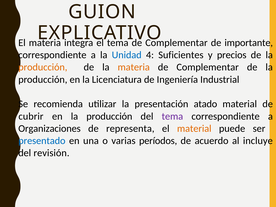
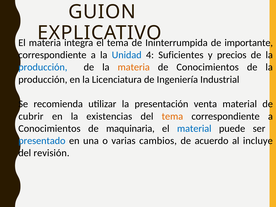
Complementar at (176, 43): Complementar -> Ininterrumpida
producción at (43, 67) colour: orange -> blue
Complementar at (208, 67): Complementar -> Conocimientos
atado: atado -> venta
en la producción: producción -> existencias
tema at (172, 116) colour: purple -> orange
Organizaciones at (49, 128): Organizaciones -> Conocimientos
representa: representa -> maquinaria
material at (194, 128) colour: orange -> blue
períodos: períodos -> cambios
